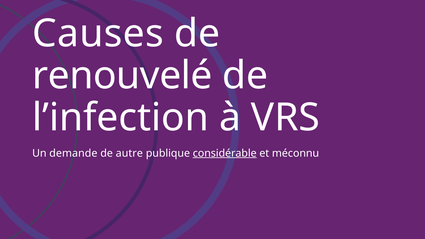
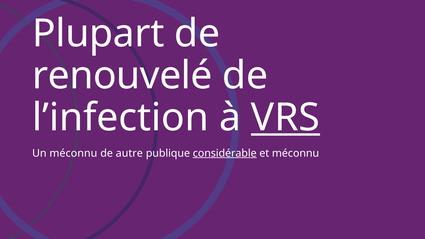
Causes: Causes -> Plupart
VRS underline: none -> present
Un demande: demande -> méconnu
